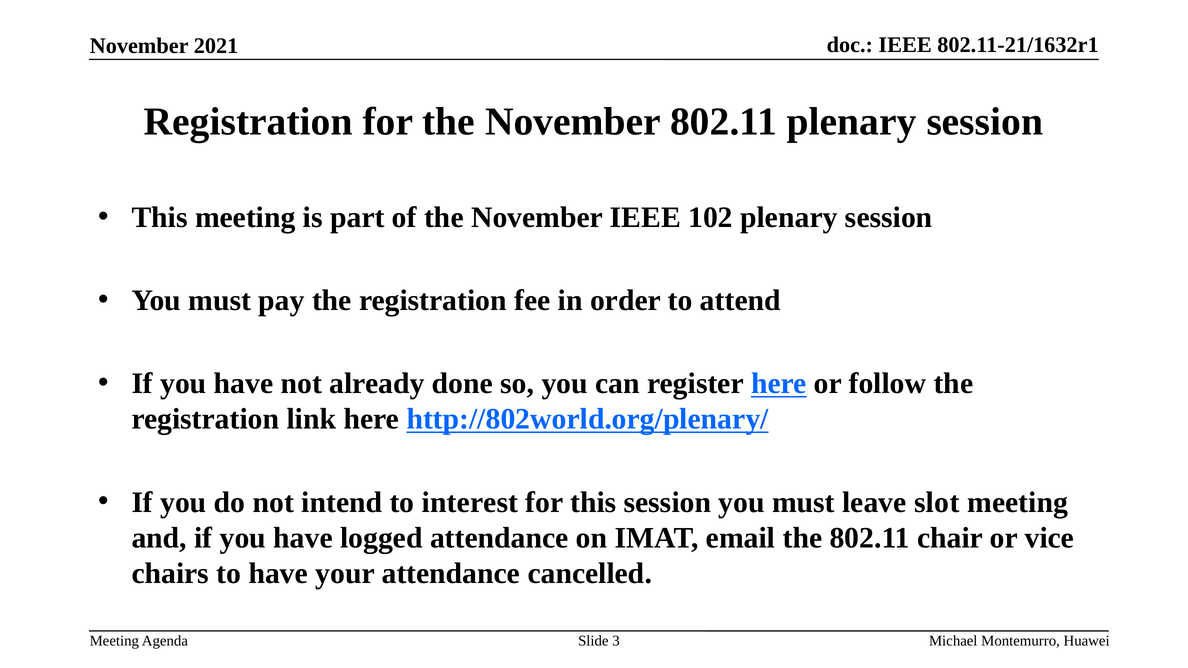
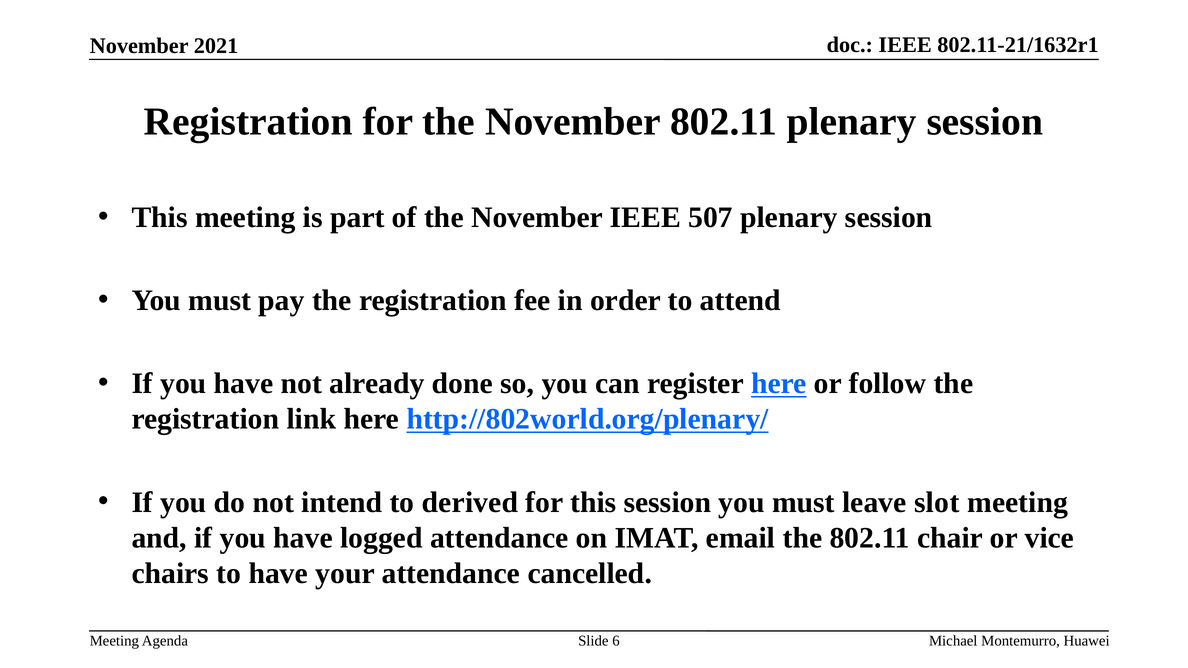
102: 102 -> 507
interest: interest -> derived
3: 3 -> 6
